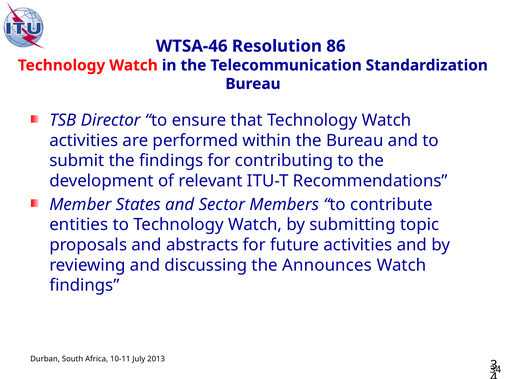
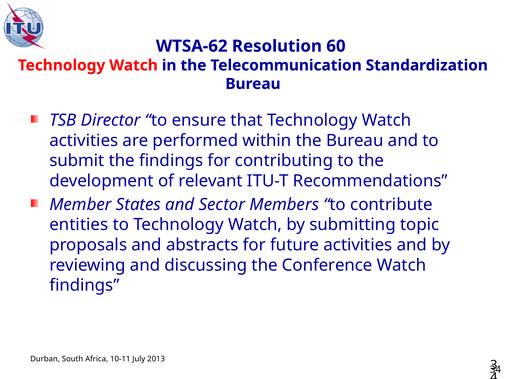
WTSA-46: WTSA-46 -> WTSA-62
86: 86 -> 60
Announces: Announces -> Conference
